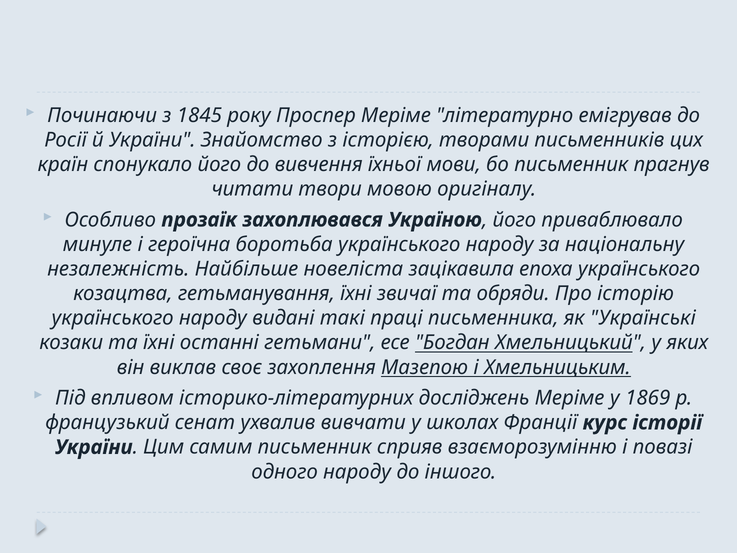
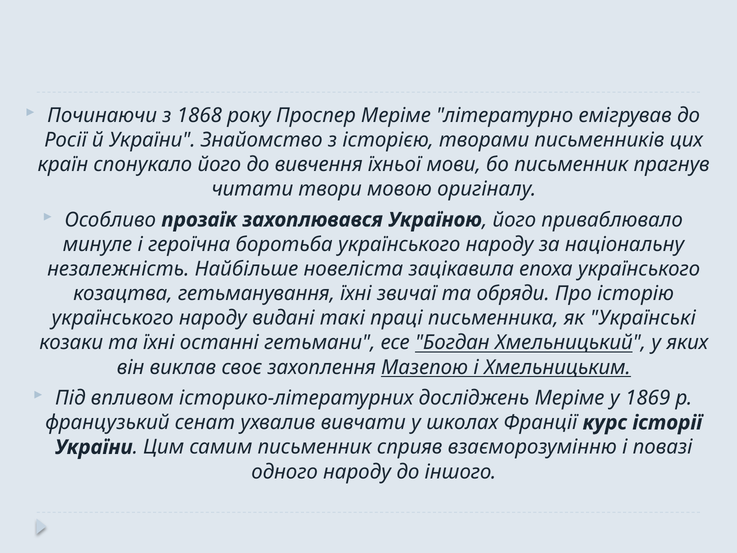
1845: 1845 -> 1868
